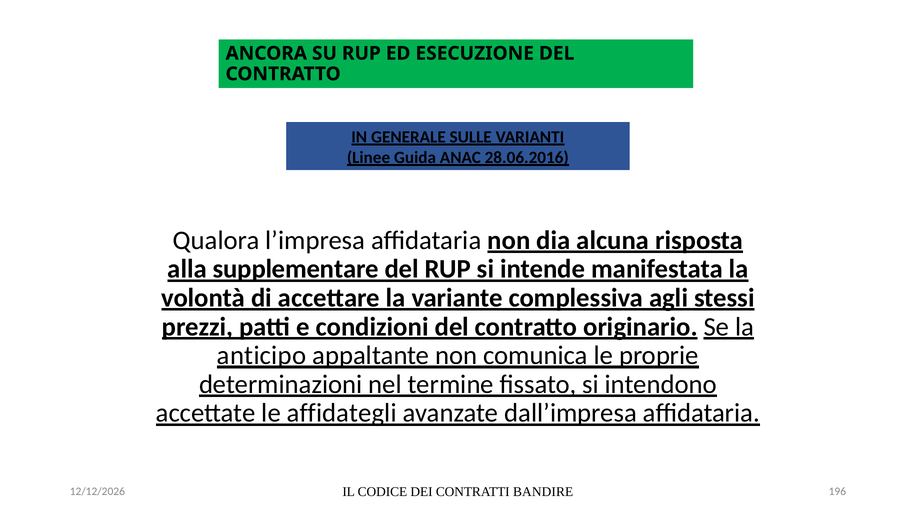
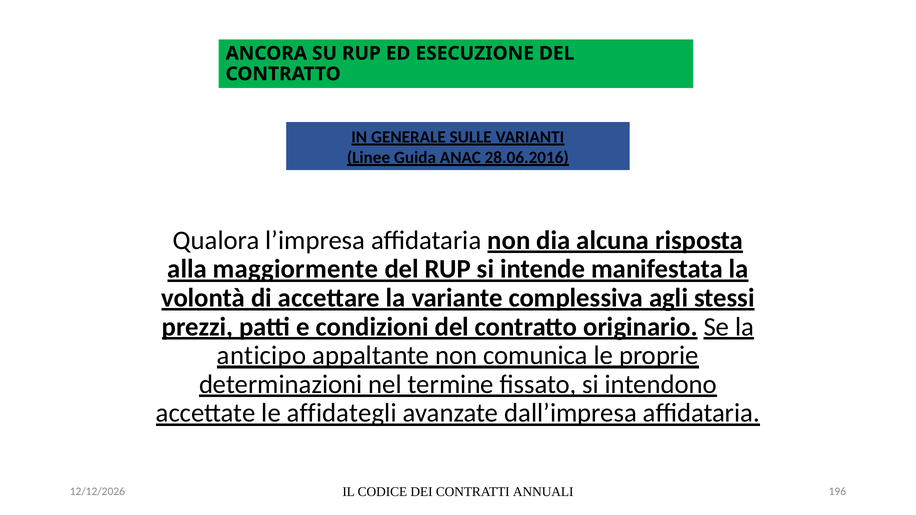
supplementare: supplementare -> maggiormente
BANDIRE: BANDIRE -> ANNUALI
